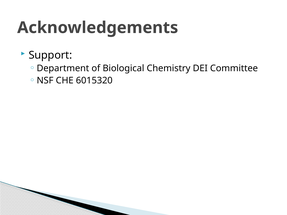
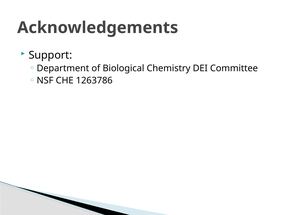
6015320: 6015320 -> 1263786
